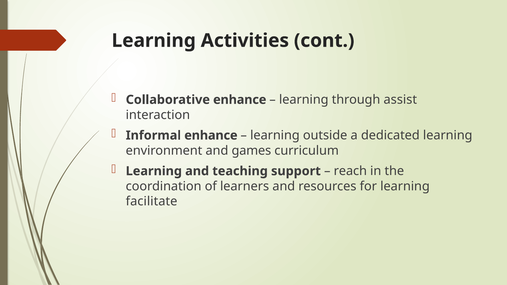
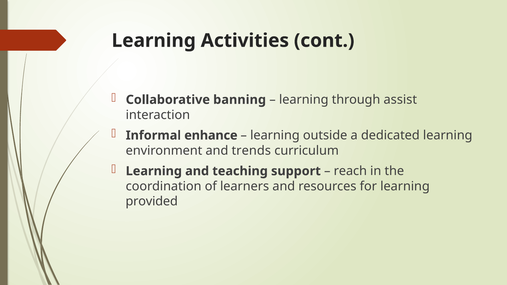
Collaborative enhance: enhance -> banning
games: games -> trends
facilitate: facilitate -> provided
